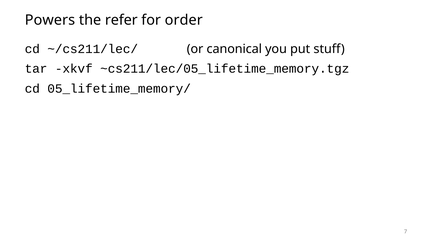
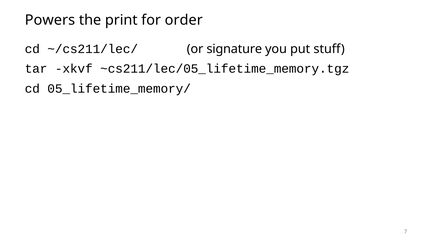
refer: refer -> print
canonical: canonical -> signature
